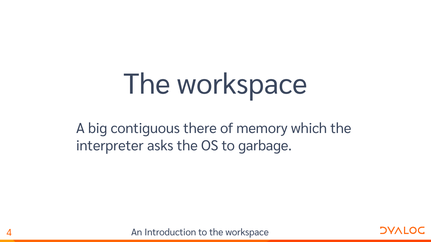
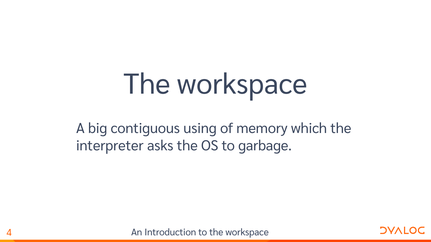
there: there -> using
